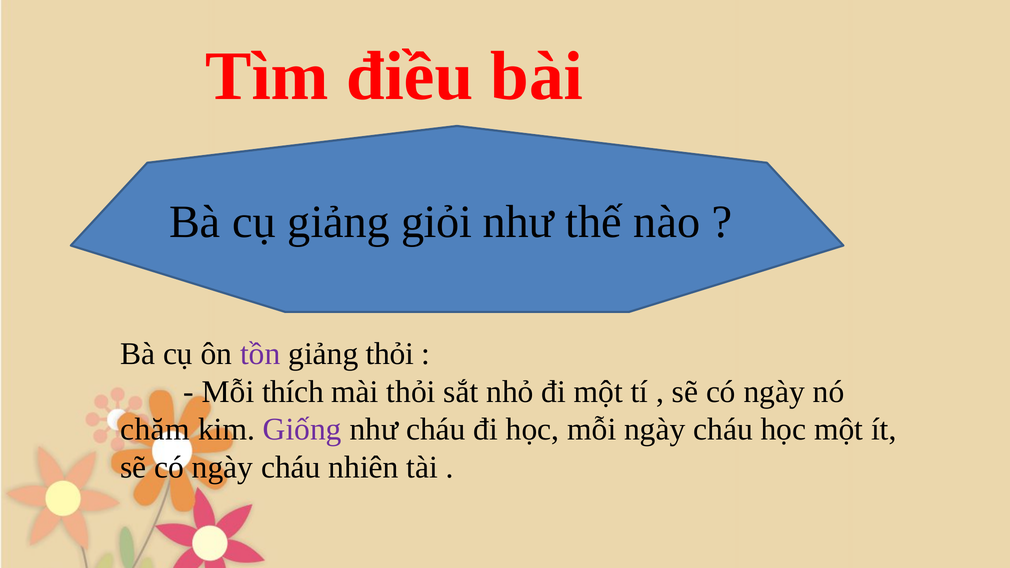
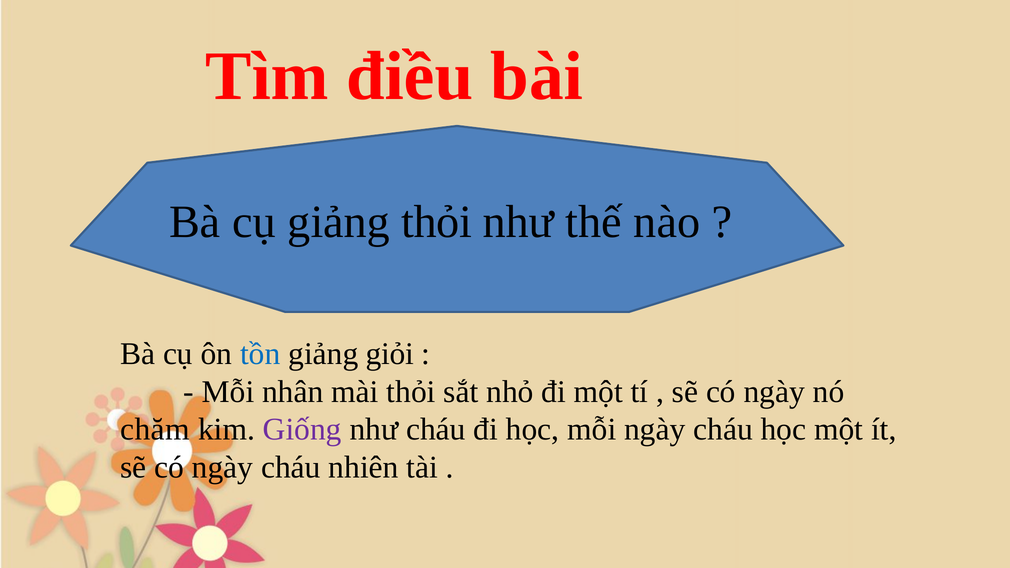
giảng giỏi: giỏi -> thỏi
tồn colour: purple -> blue
giảng thỏi: thỏi -> giỏi
thích: thích -> nhân
